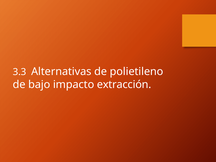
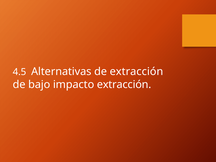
3.3: 3.3 -> 4.5
de polietileno: polietileno -> extracción
